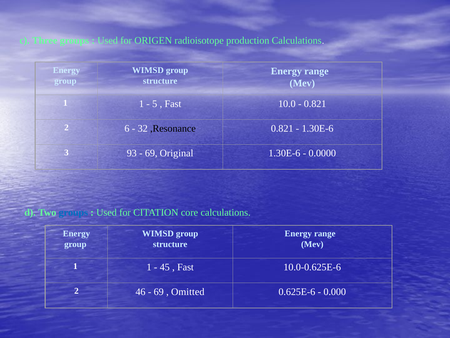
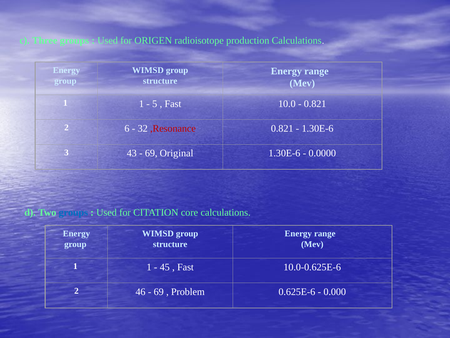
,Resonance colour: black -> red
93: 93 -> 43
Omitted: Omitted -> Problem
